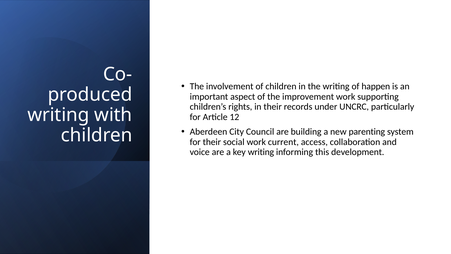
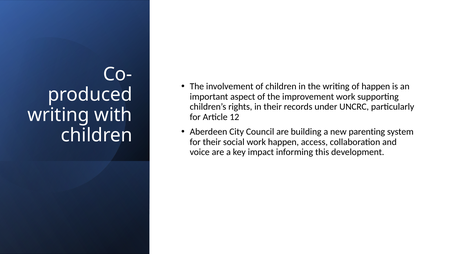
work current: current -> happen
key writing: writing -> impact
